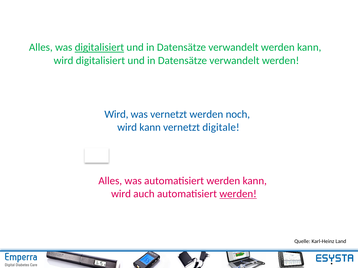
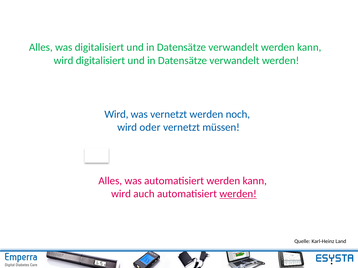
digitalisiert at (99, 47) underline: present -> none
wird kann: kann -> oder
digitale: digitale -> müssen
